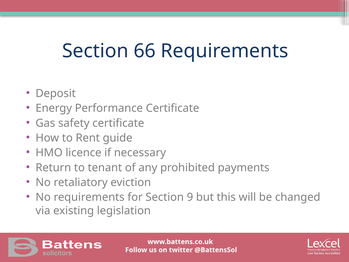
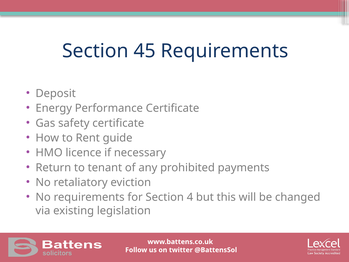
66: 66 -> 45
9: 9 -> 4
